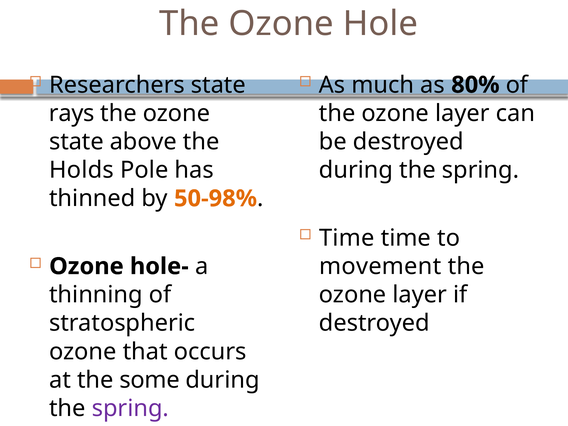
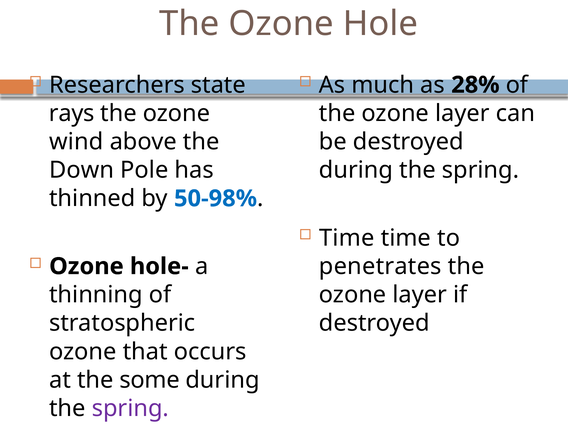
80%: 80% -> 28%
state at (76, 142): state -> wind
Holds: Holds -> Down
50-98% colour: orange -> blue
movement: movement -> penetrates
